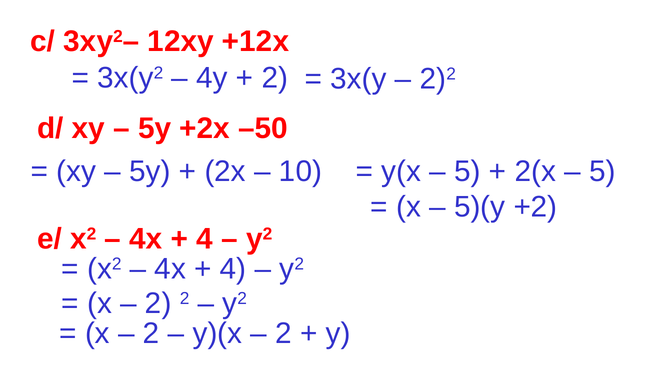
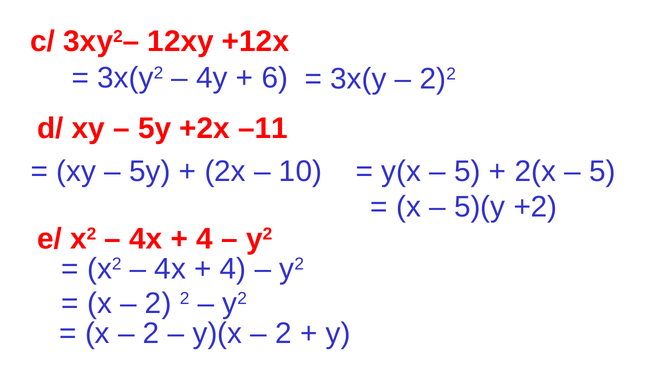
2 at (275, 78): 2 -> 6
–50: –50 -> –11
